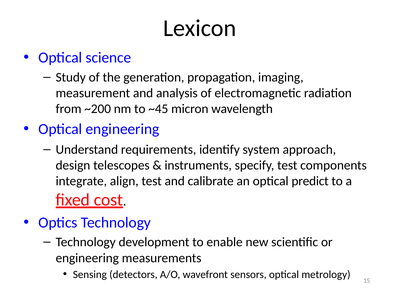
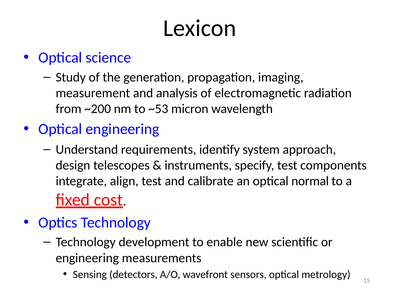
~45: ~45 -> ~53
predict: predict -> normal
